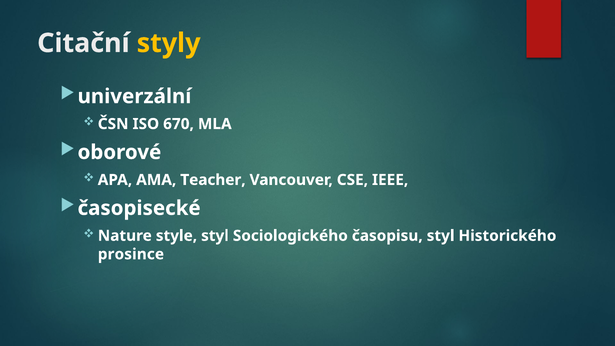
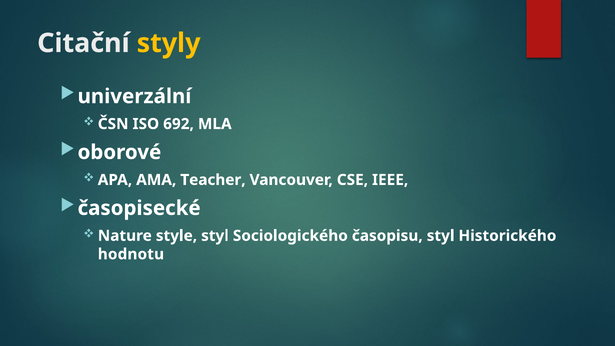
670: 670 -> 692
prosince: prosince -> hodnotu
